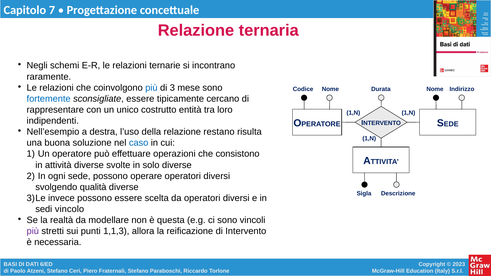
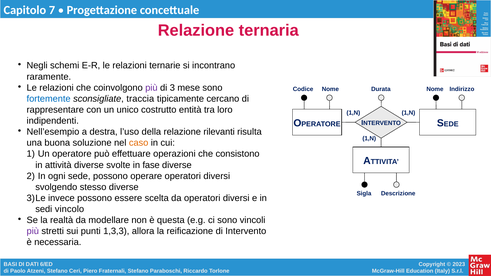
più at (151, 88) colour: blue -> purple
sconsigliate essere: essere -> traccia
restano: restano -> rilevanti
caso colour: blue -> orange
solo: solo -> fase
qualità: qualità -> stesso
1,1,3: 1,1,3 -> 1,3,3
